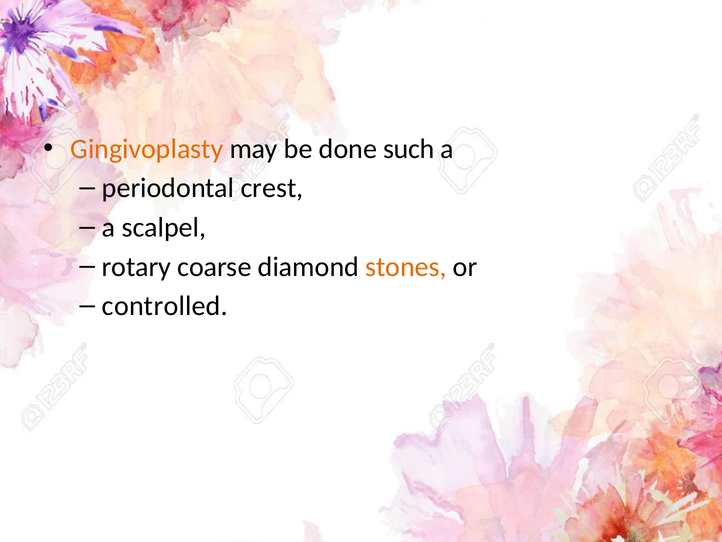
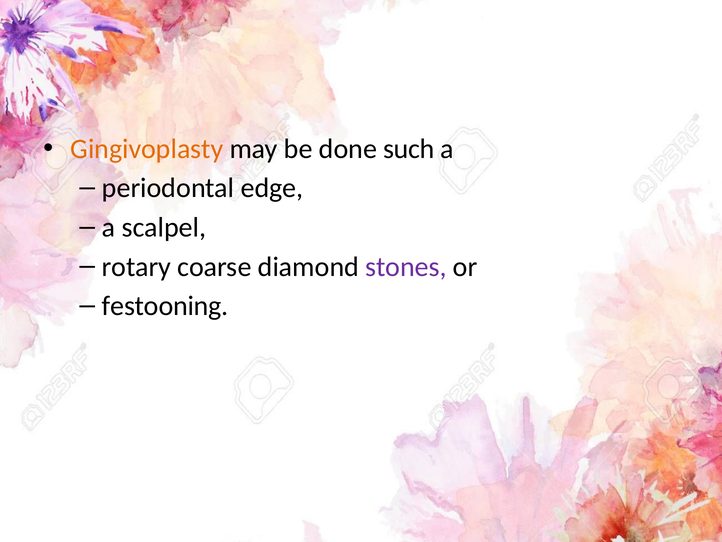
crest: crest -> edge
stones colour: orange -> purple
controlled: controlled -> festooning
